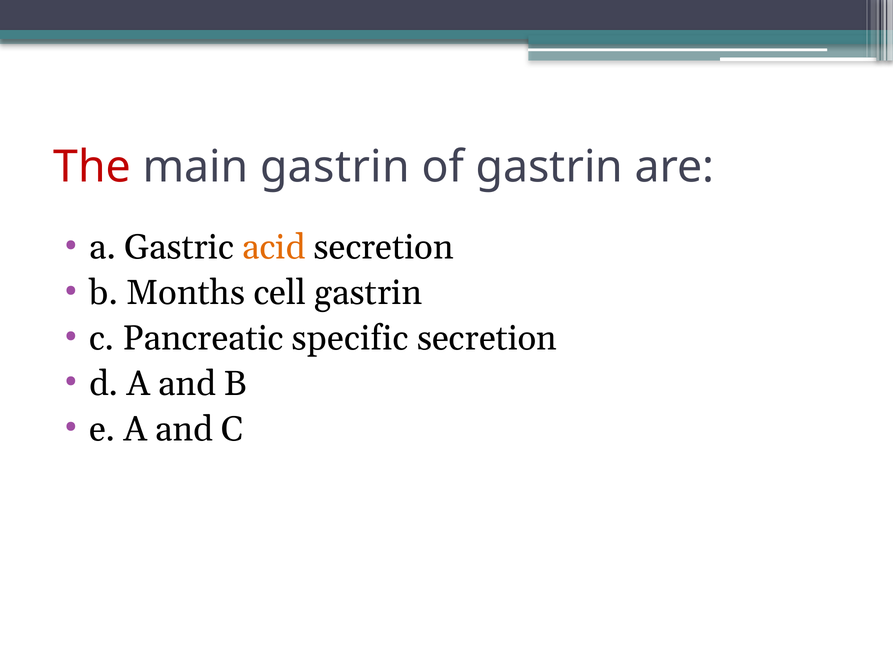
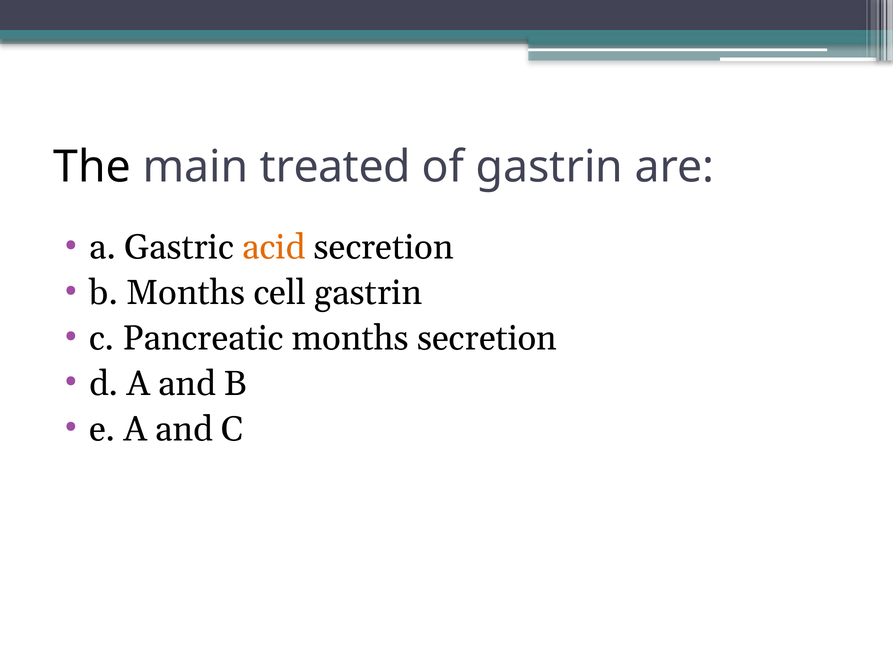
The colour: red -> black
main gastrin: gastrin -> treated
Pancreatic specific: specific -> months
